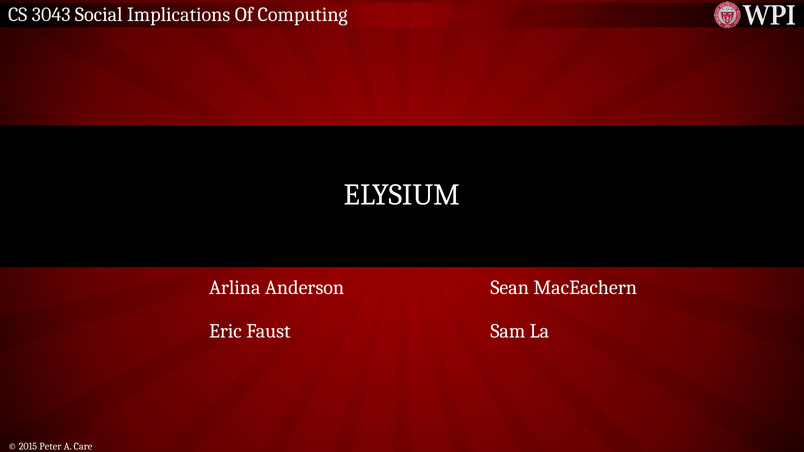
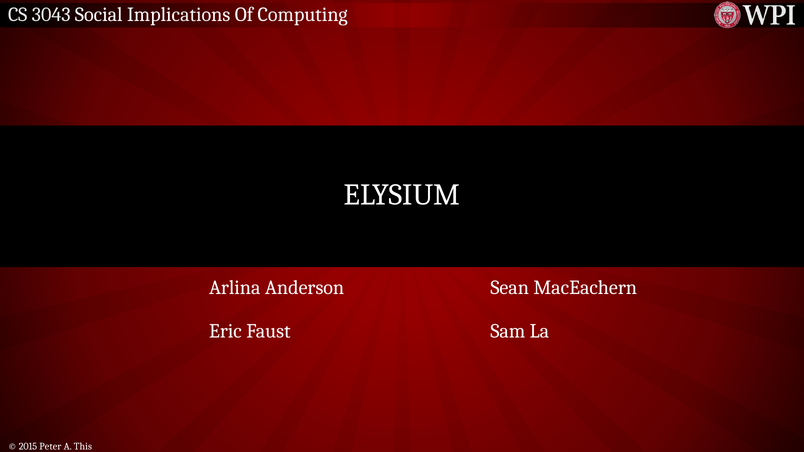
Care: Care -> This
